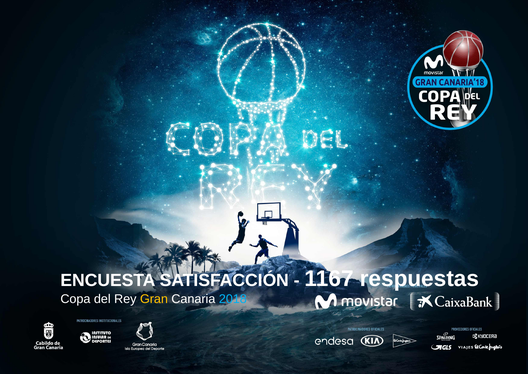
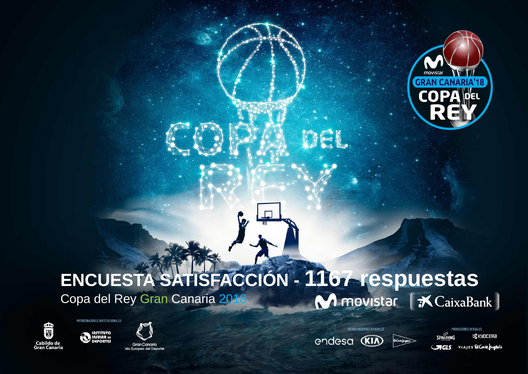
Gran colour: yellow -> light green
